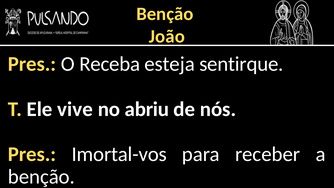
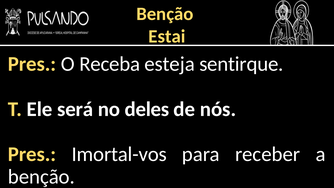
João: João -> Estai
vive: vive -> será
abriu: abriu -> deles
